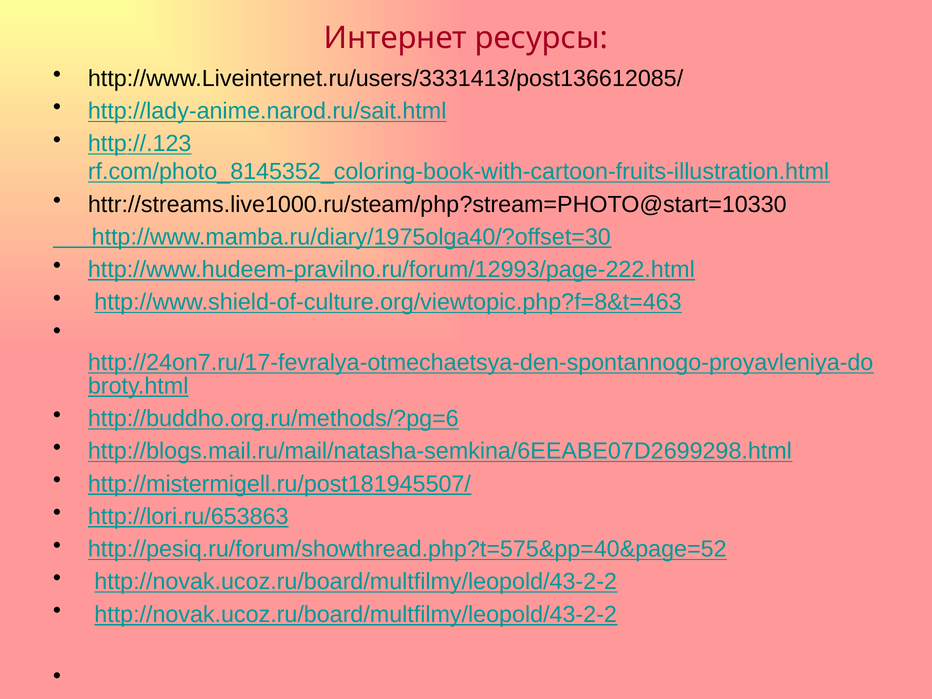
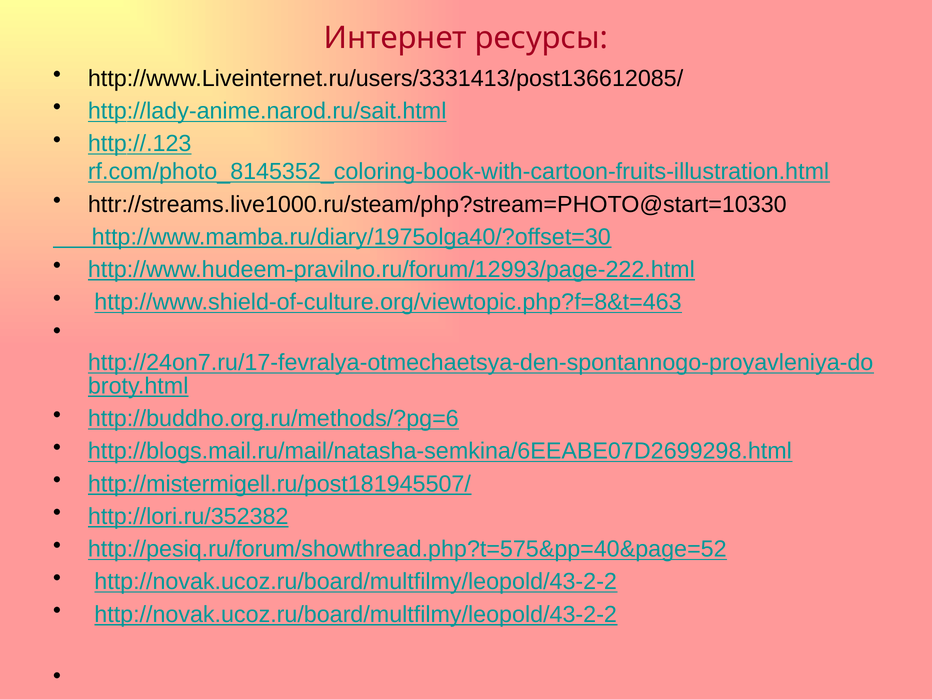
http://lori.ru/653863: http://lori.ru/653863 -> http://lori.ru/352382
